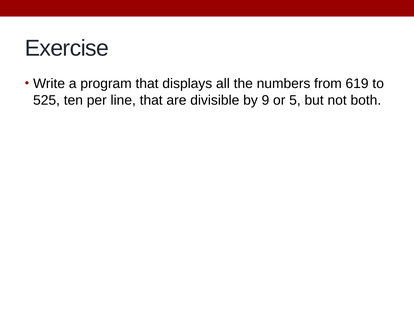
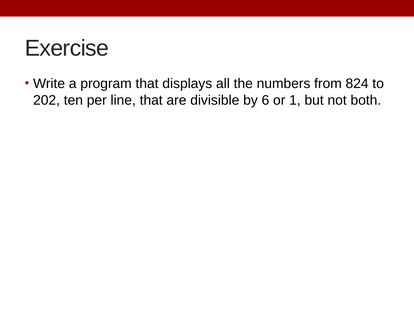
619: 619 -> 824
525: 525 -> 202
9: 9 -> 6
5: 5 -> 1
